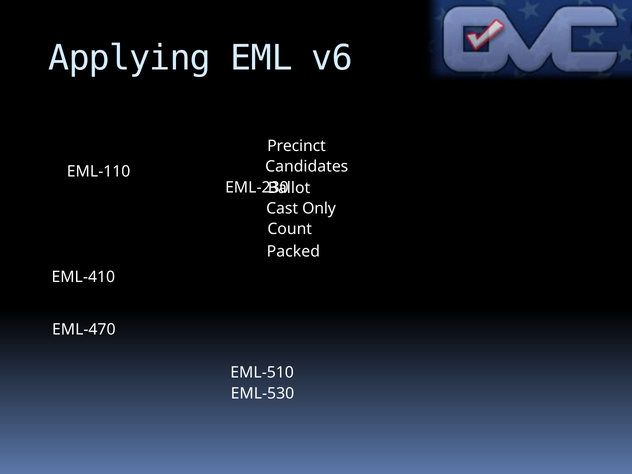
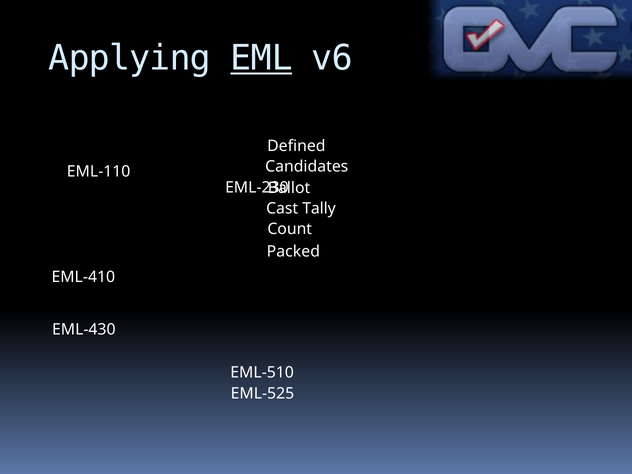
EML underline: none -> present
Precinct: Precinct -> Defined
Only: Only -> Tally
EML-470: EML-470 -> EML-430
EML-530: EML-530 -> EML-525
